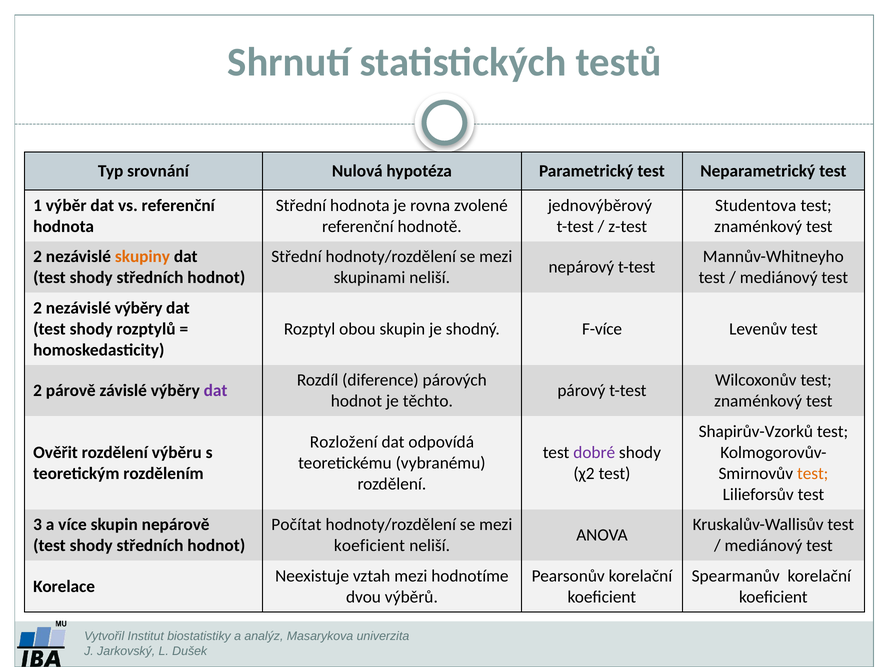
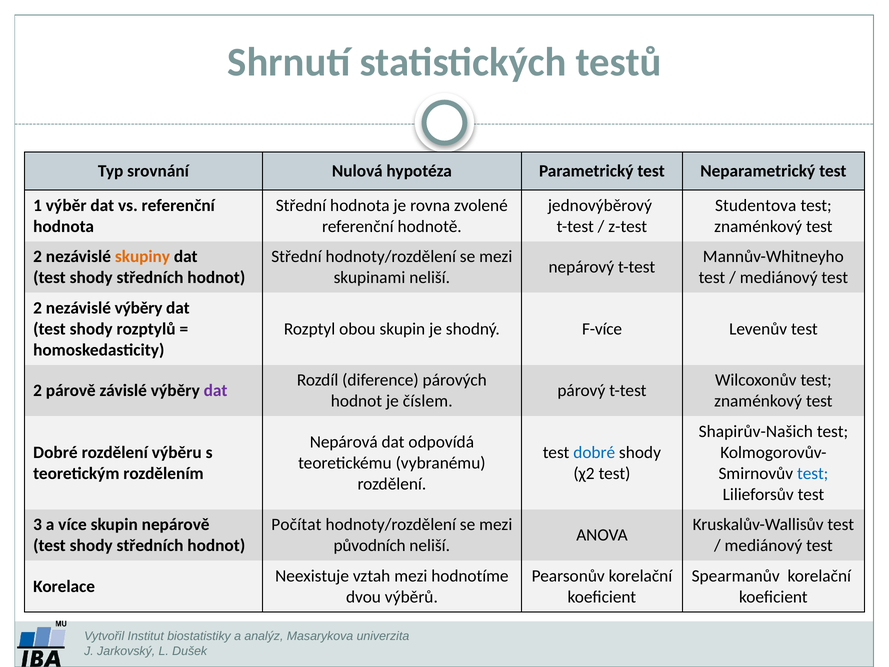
těchto: těchto -> číslem
Shapirův-Vzorků: Shapirův-Vzorků -> Shapirův-Našich
Rozložení: Rozložení -> Nepárová
Ověřit at (56, 452): Ověřit -> Dobré
dobré at (594, 452) colour: purple -> blue
test at (813, 473) colour: orange -> blue
koeficient at (369, 546): koeficient -> původních
